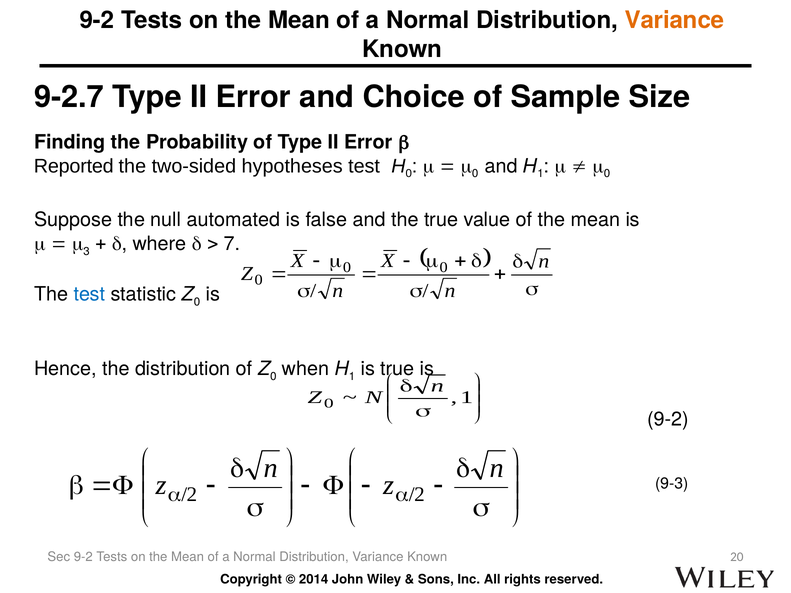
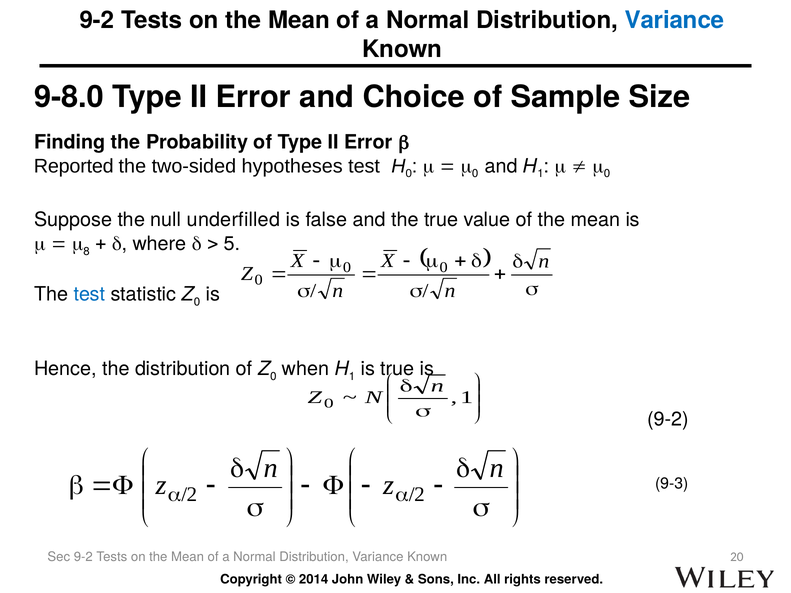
Variance at (674, 20) colour: orange -> blue
9-2.7: 9-2.7 -> 9-8.0
automated: automated -> underfilled
3: 3 -> 8
7: 7 -> 5
